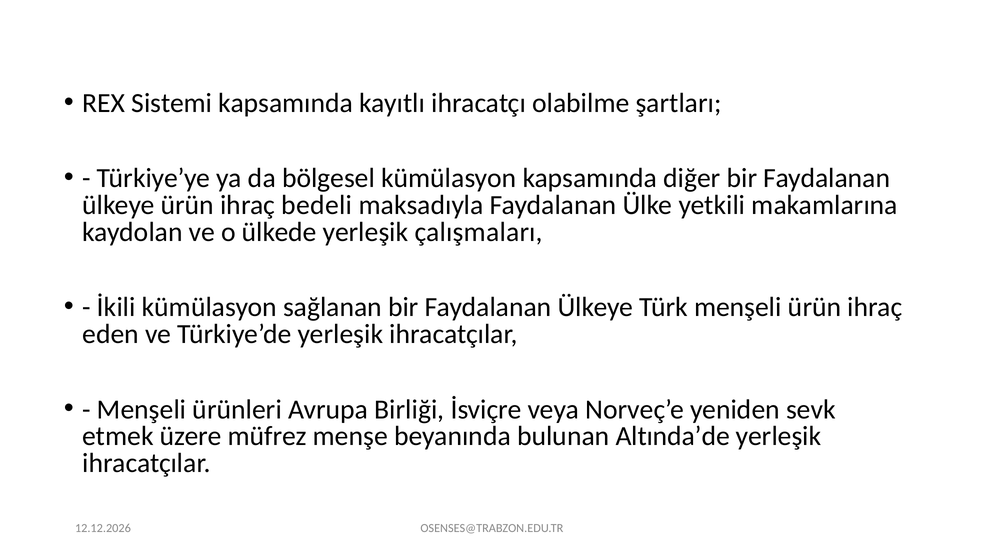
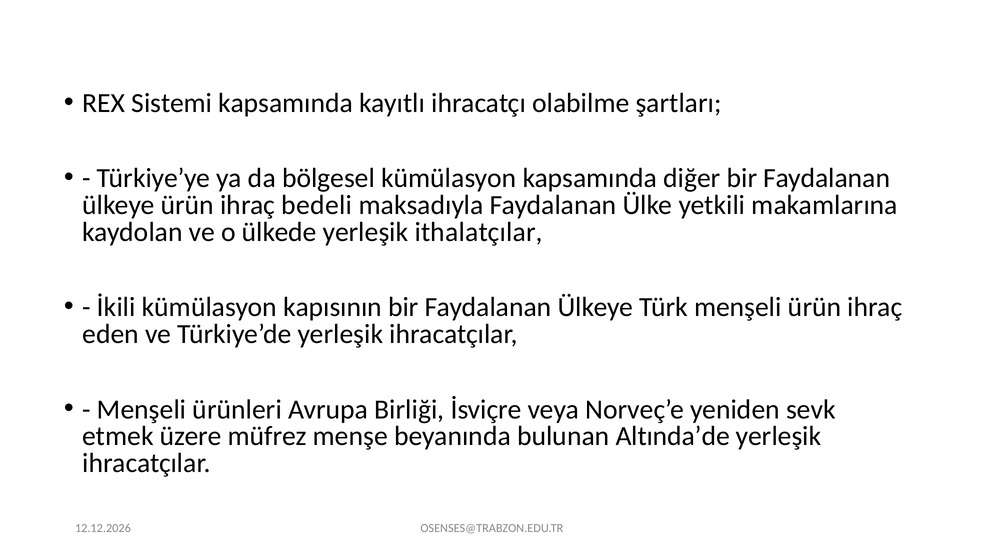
çalışmaları: çalışmaları -> ithalatçılar
sağlanan: sağlanan -> kapısının
